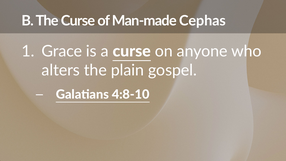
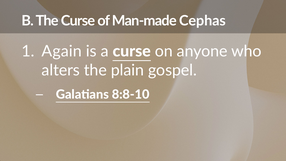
Grace: Grace -> Again
4:8-10: 4:8-10 -> 8:8-10
